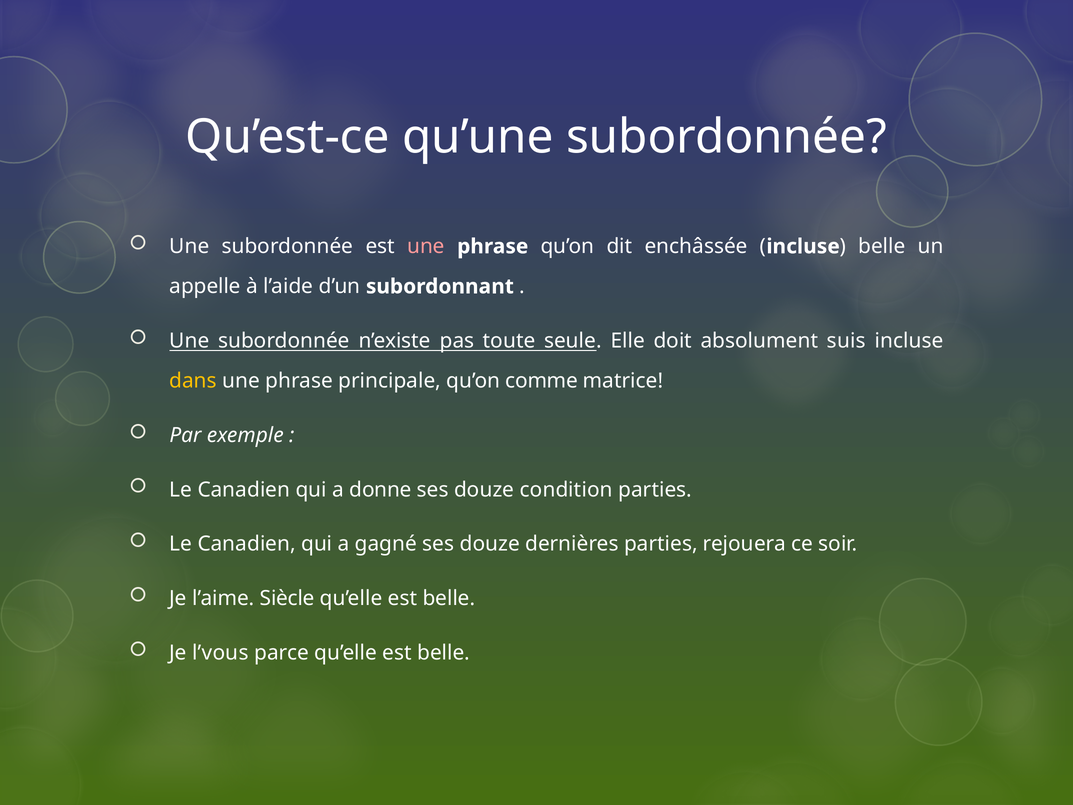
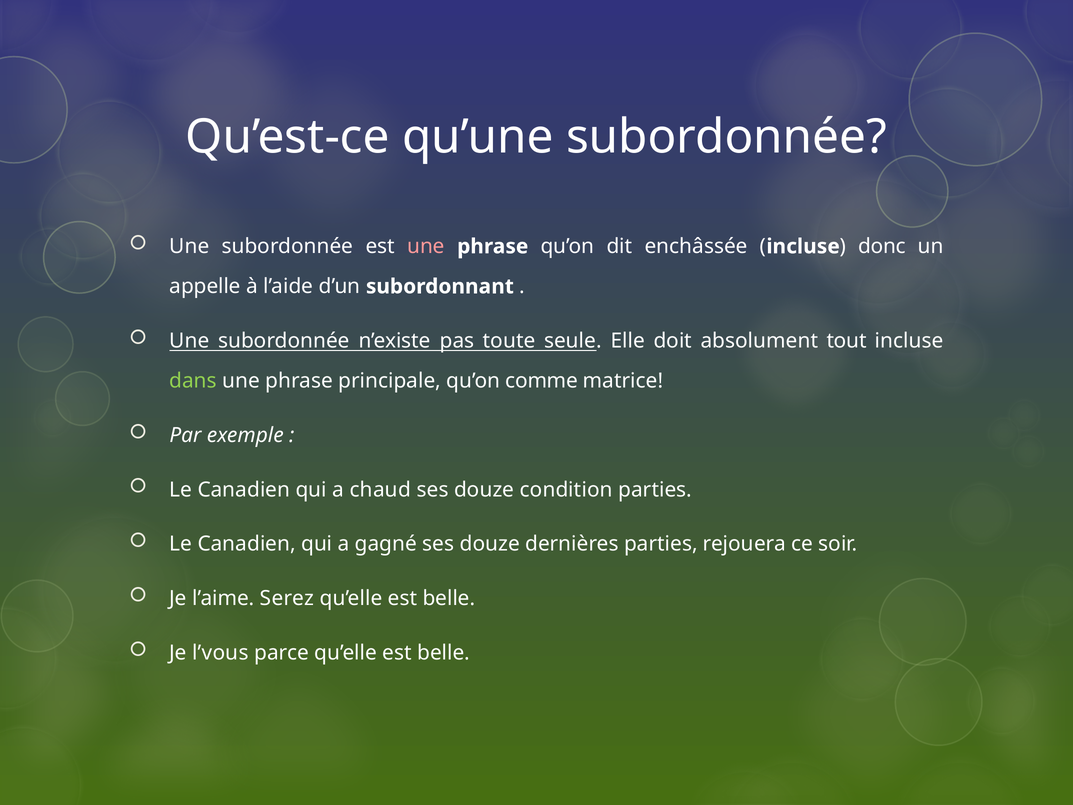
incluse belle: belle -> donc
suis: suis -> tout
dans colour: yellow -> light green
donne: donne -> chaud
Siècle: Siècle -> Serez
